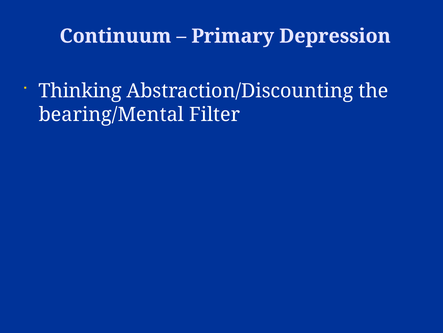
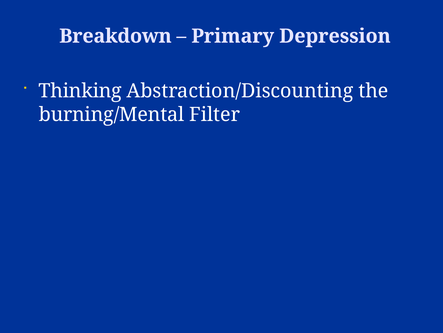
Continuum: Continuum -> Breakdown
bearing/Mental: bearing/Mental -> burning/Mental
